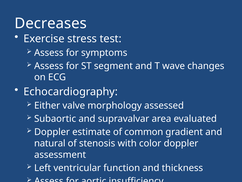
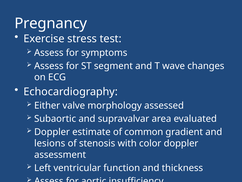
Decreases: Decreases -> Pregnancy
natural: natural -> lesions
